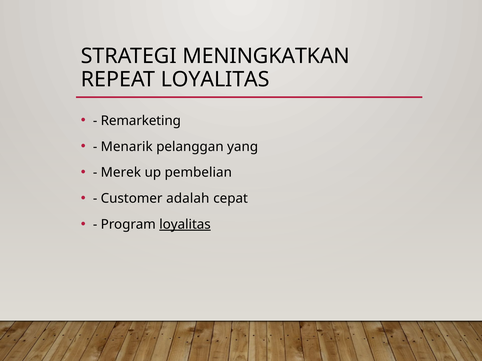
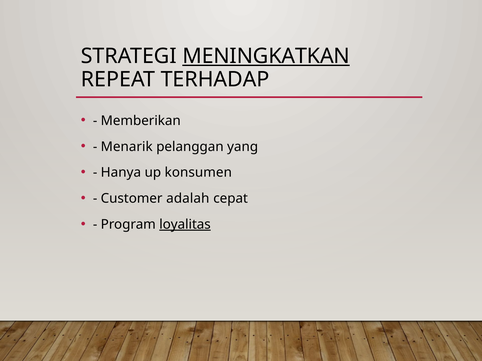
MENINGKATKAN underline: none -> present
REPEAT LOYALITAS: LOYALITAS -> TERHADAP
Remarketing: Remarketing -> Memberikan
Merek: Merek -> Hanya
pembelian: pembelian -> konsumen
